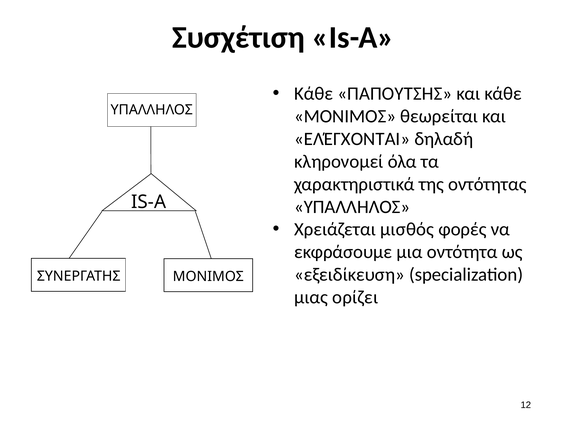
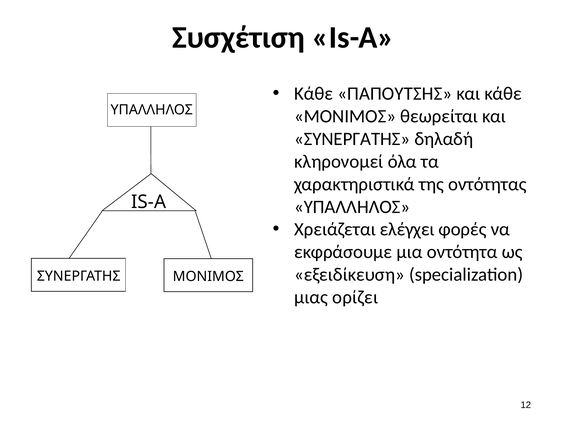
ΕΛΈΓΧΟΝΤΑΙ at (352, 139): ΕΛΈΓΧΟΝΤΑΙ -> ΣΥΝΕΡΓΑΤΗΣ
μισθός: μισθός -> ελέγχει
